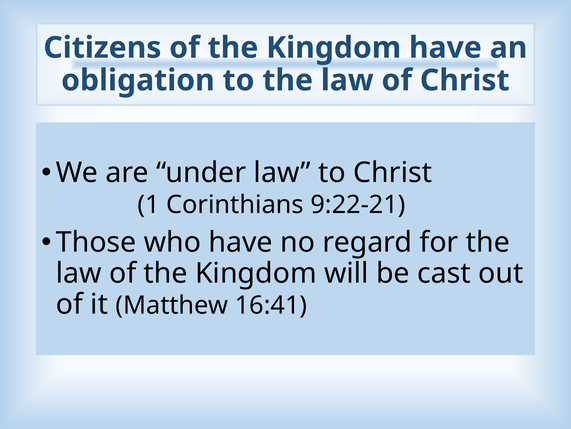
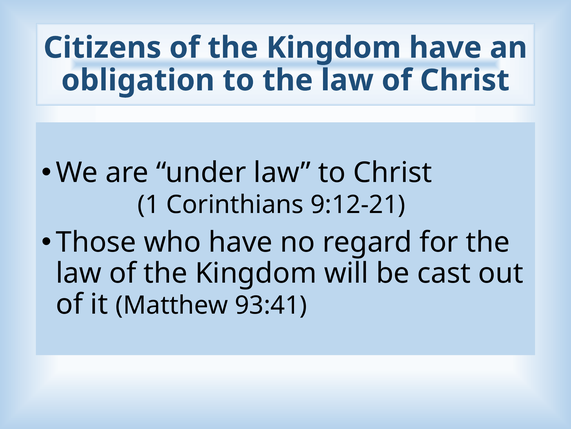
9:22-21: 9:22-21 -> 9:12-21
16:41: 16:41 -> 93:41
